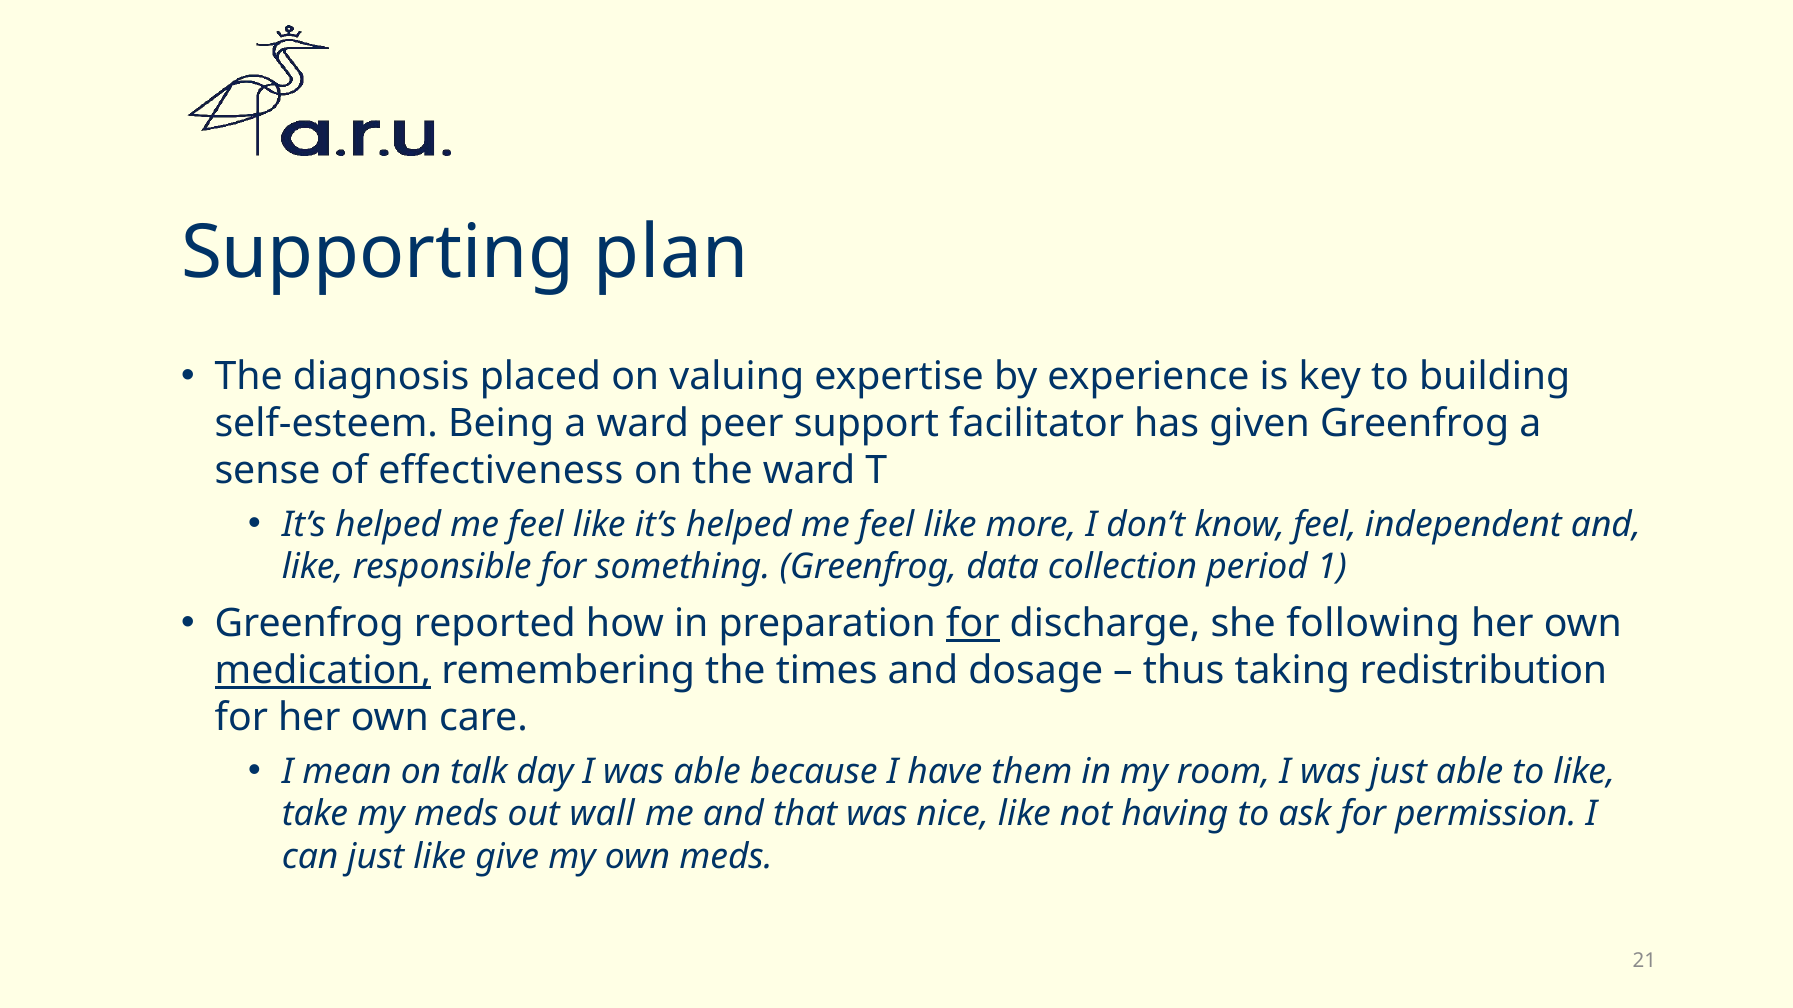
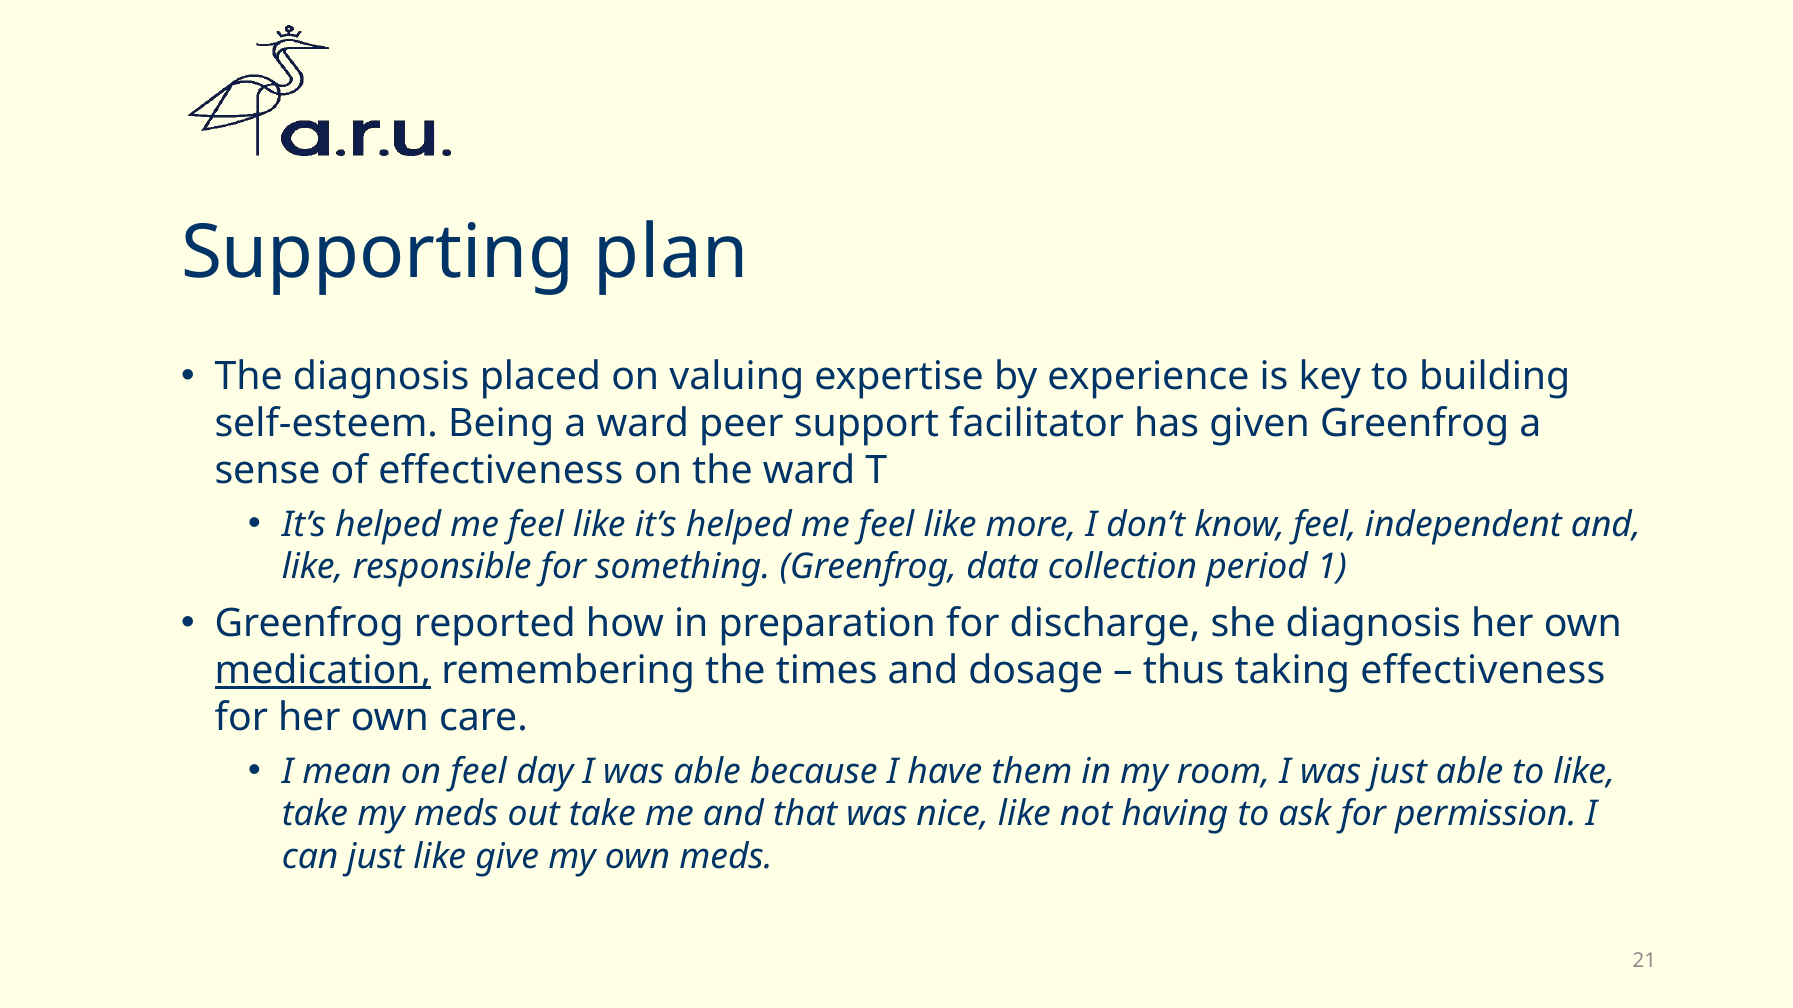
for at (973, 624) underline: present -> none
she following: following -> diagnosis
taking redistribution: redistribution -> effectiveness
on talk: talk -> feel
out wall: wall -> take
